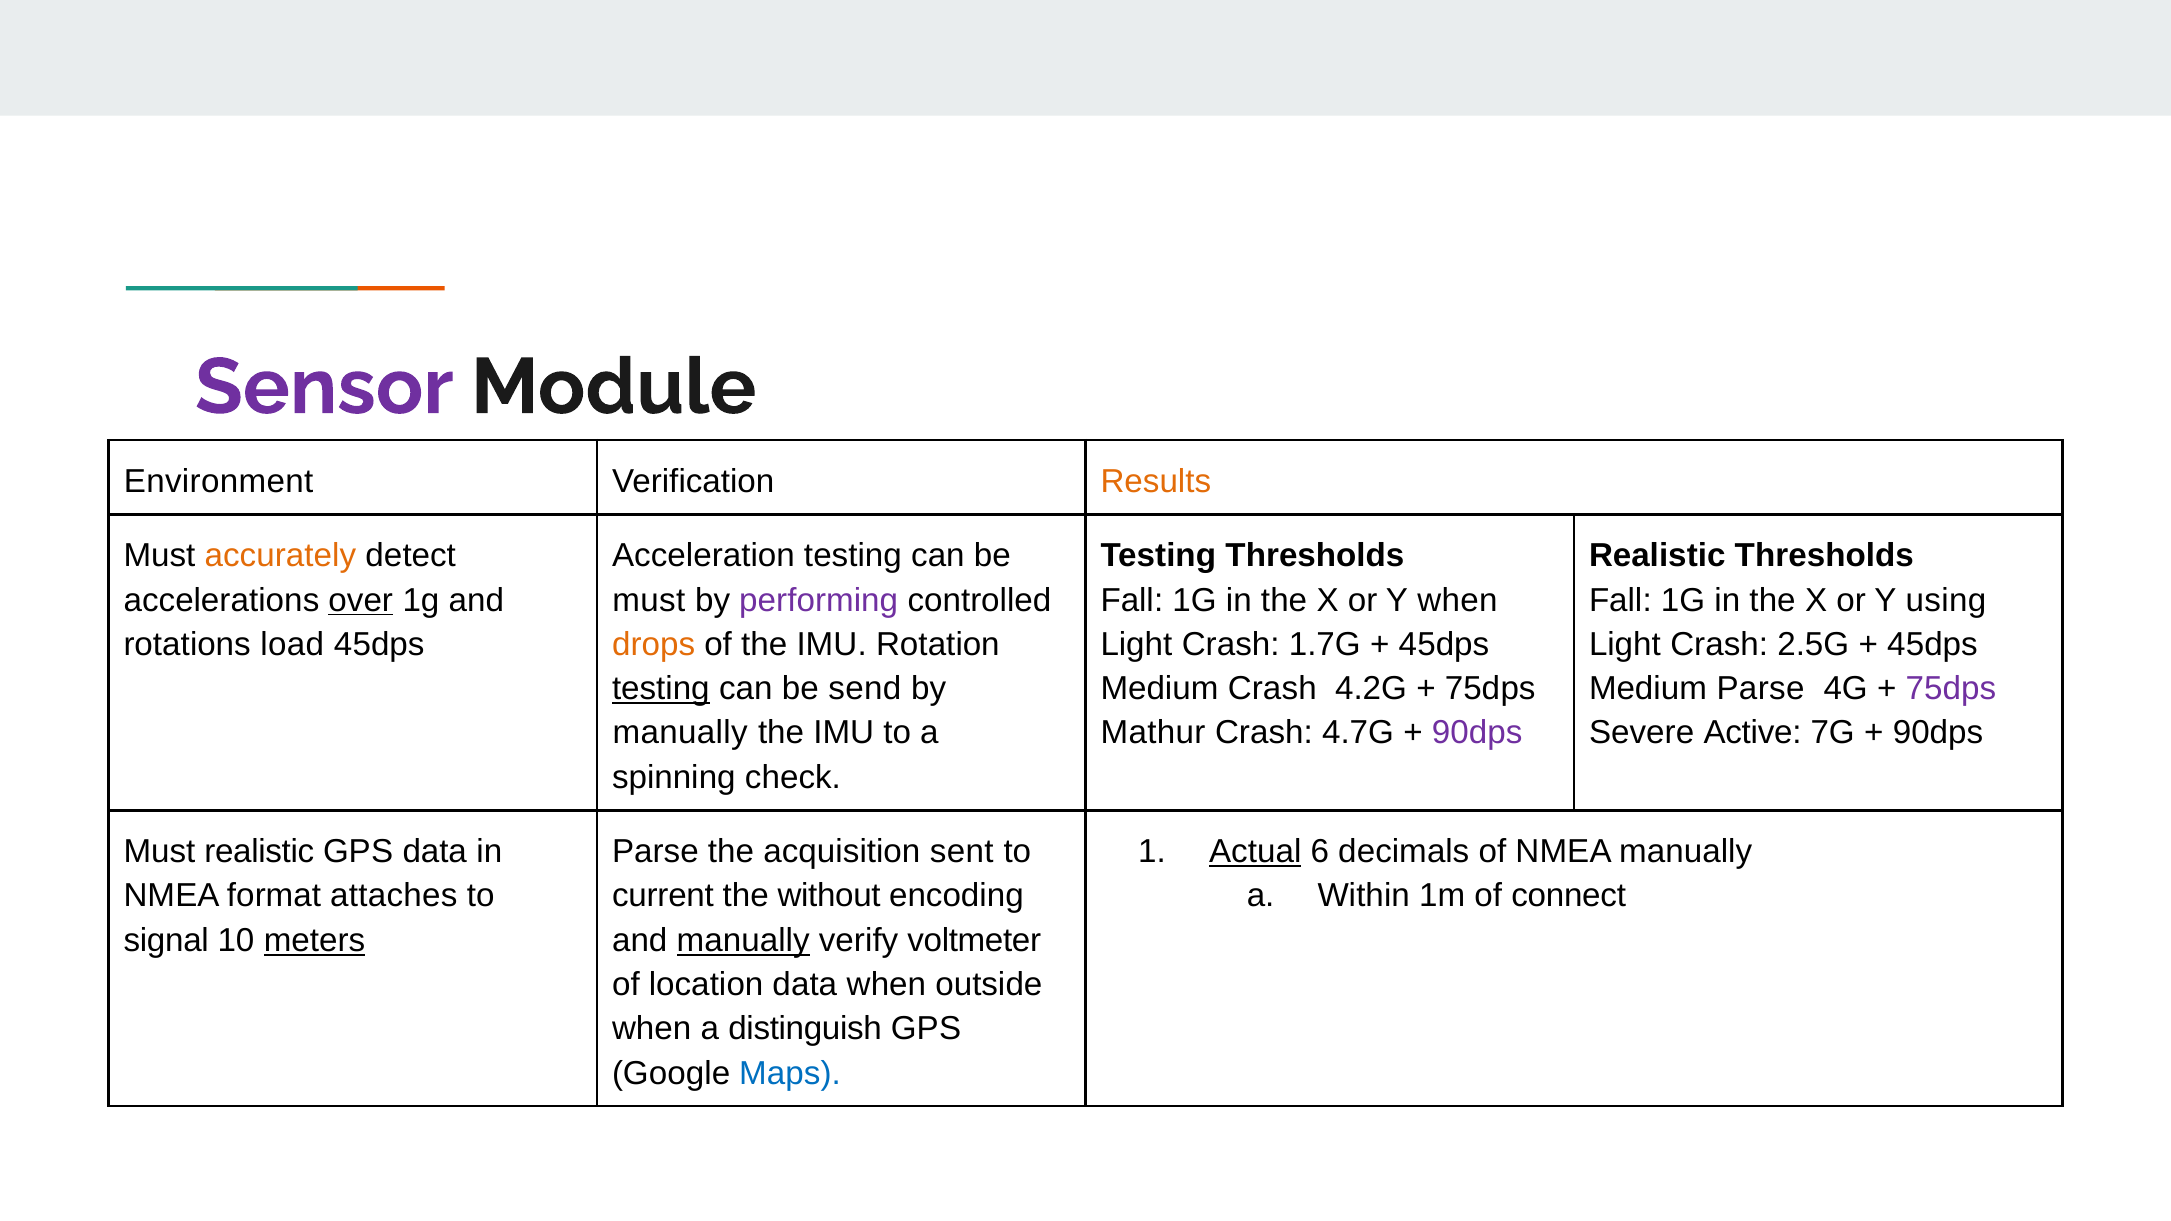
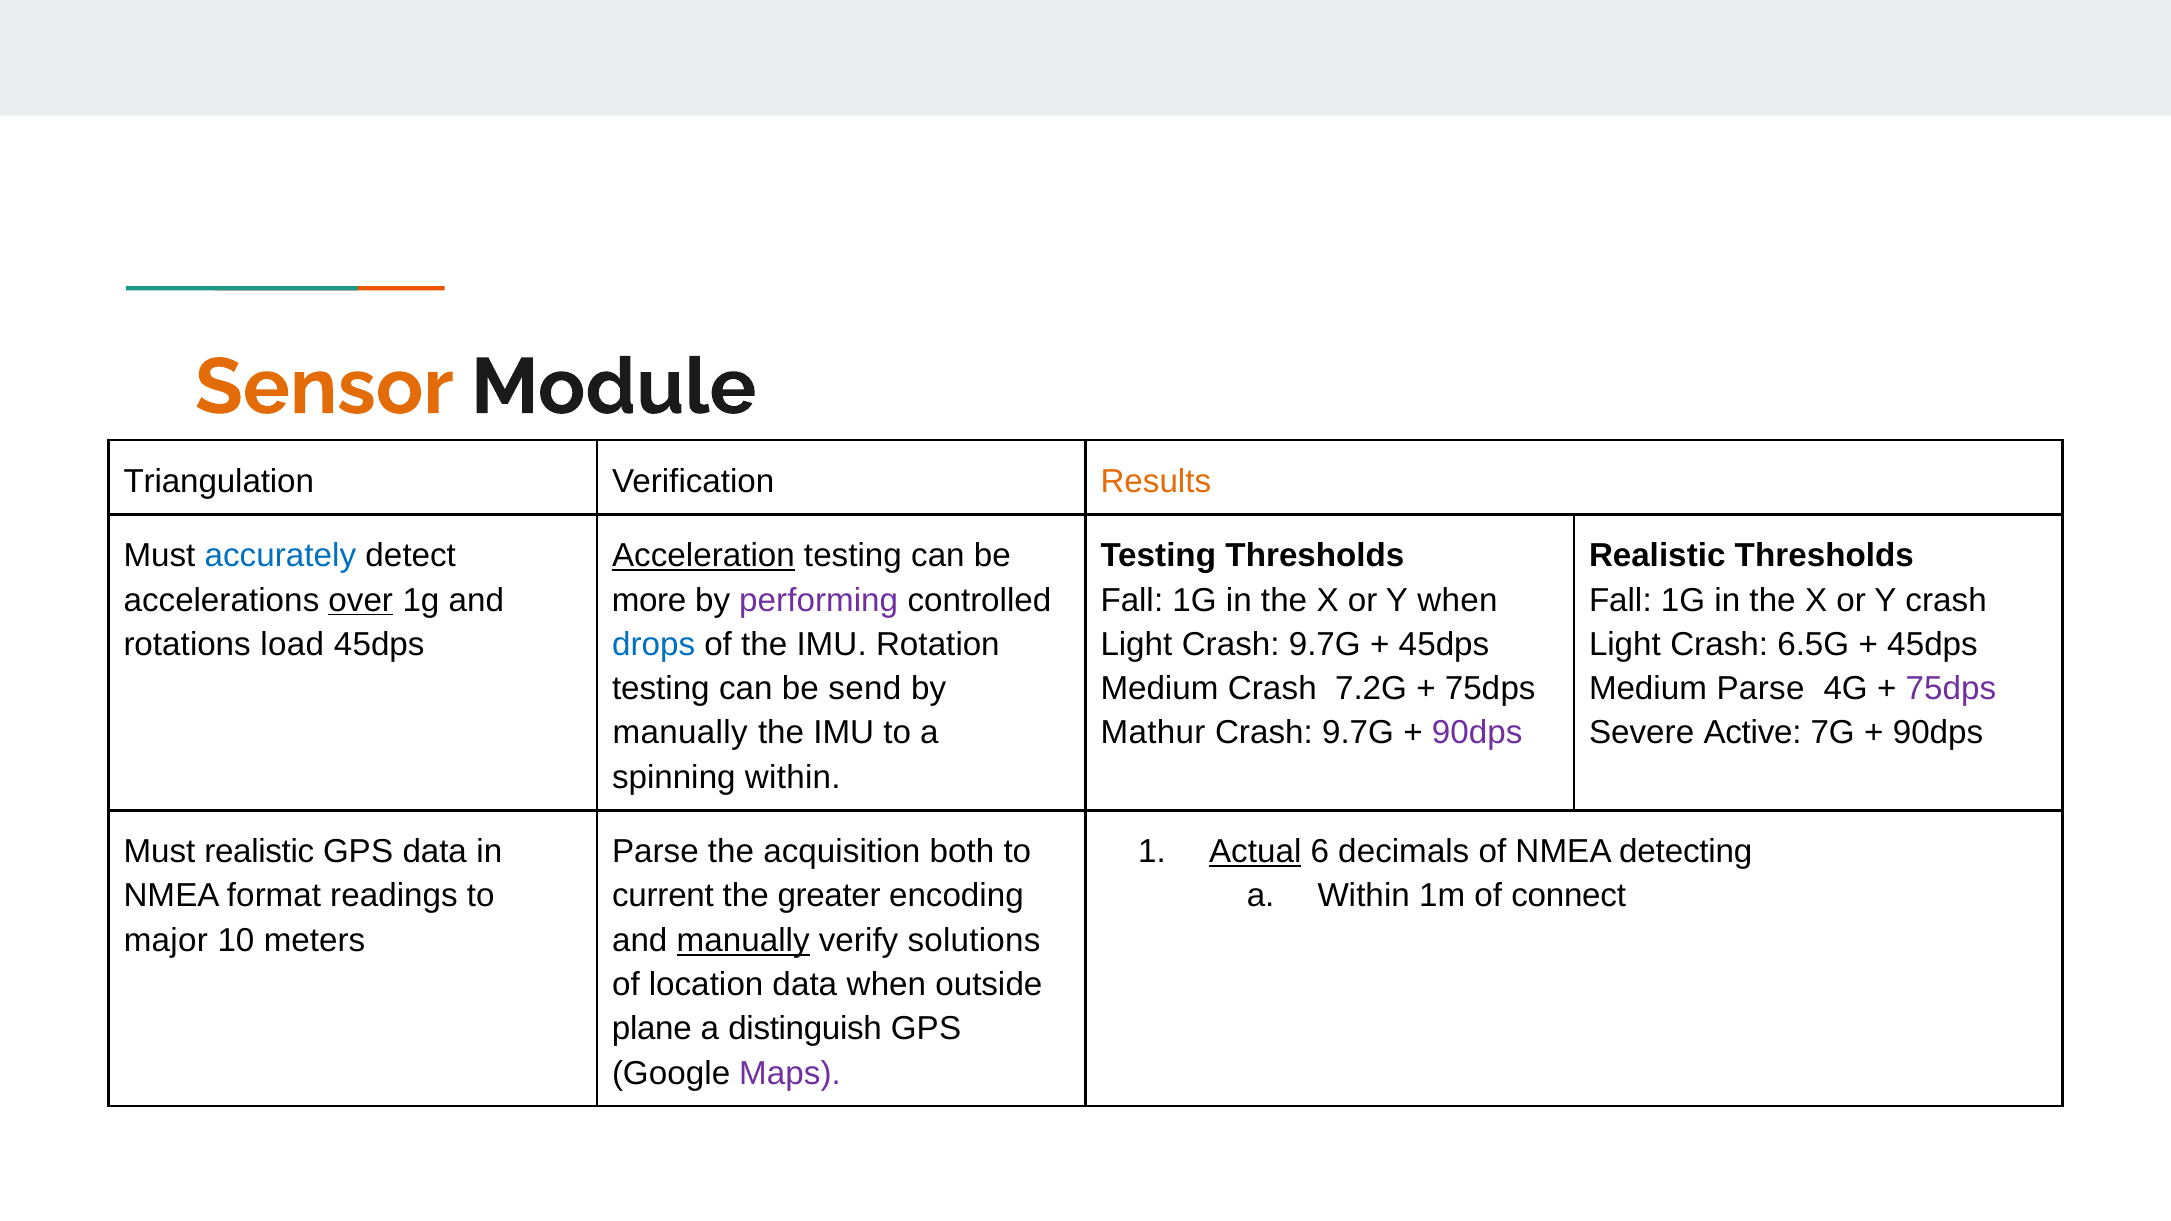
Sensor colour: purple -> orange
Environment: Environment -> Triangulation
accurately colour: orange -> blue
Acceleration underline: none -> present
must at (649, 600): must -> more
Y using: using -> crash
drops colour: orange -> blue
Light Crash 1.7G: 1.7G -> 9.7G
2.5G: 2.5G -> 6.5G
testing at (661, 689) underline: present -> none
4.2G: 4.2G -> 7.2G
4.7G at (1358, 733): 4.7G -> 9.7G
spinning check: check -> within
sent: sent -> both
NMEA manually: manually -> detecting
attaches: attaches -> readings
without: without -> greater
signal: signal -> major
meters underline: present -> none
voltmeter: voltmeter -> solutions
when at (652, 1029): when -> plane
Maps colour: blue -> purple
